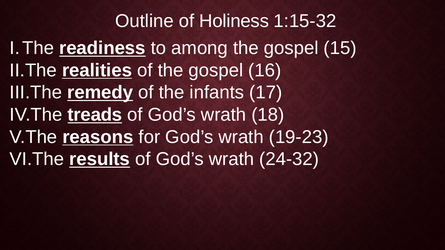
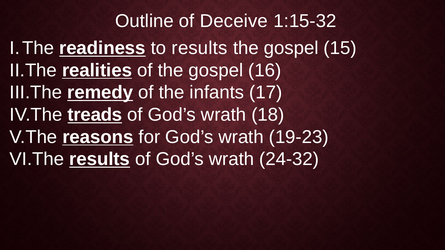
Holiness: Holiness -> Deceive
to among: among -> results
